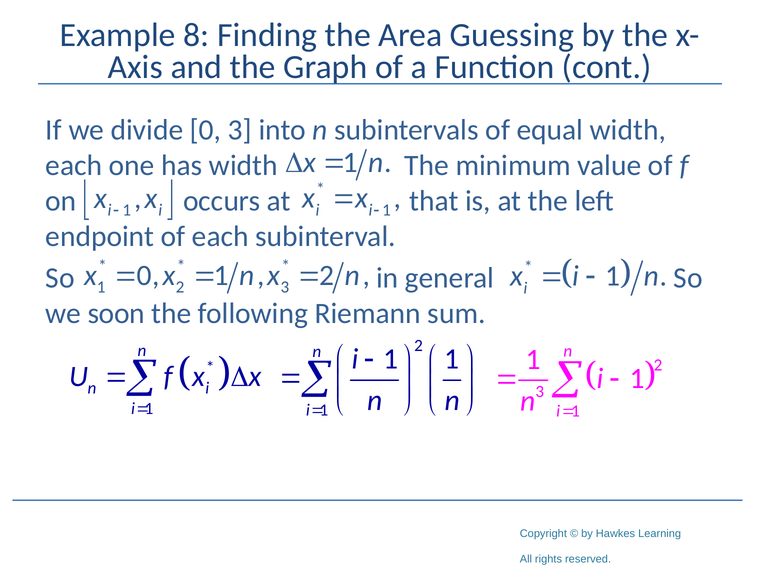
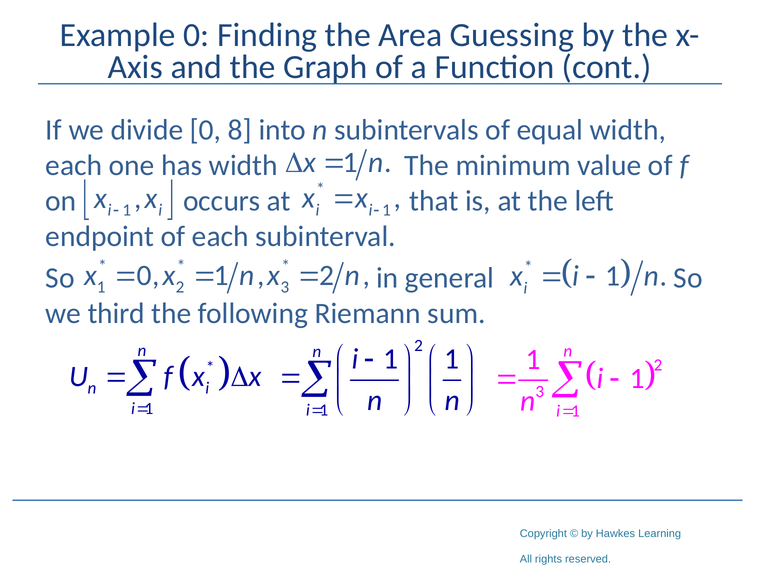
Example 8: 8 -> 0
0 3: 3 -> 8
soon: soon -> third
